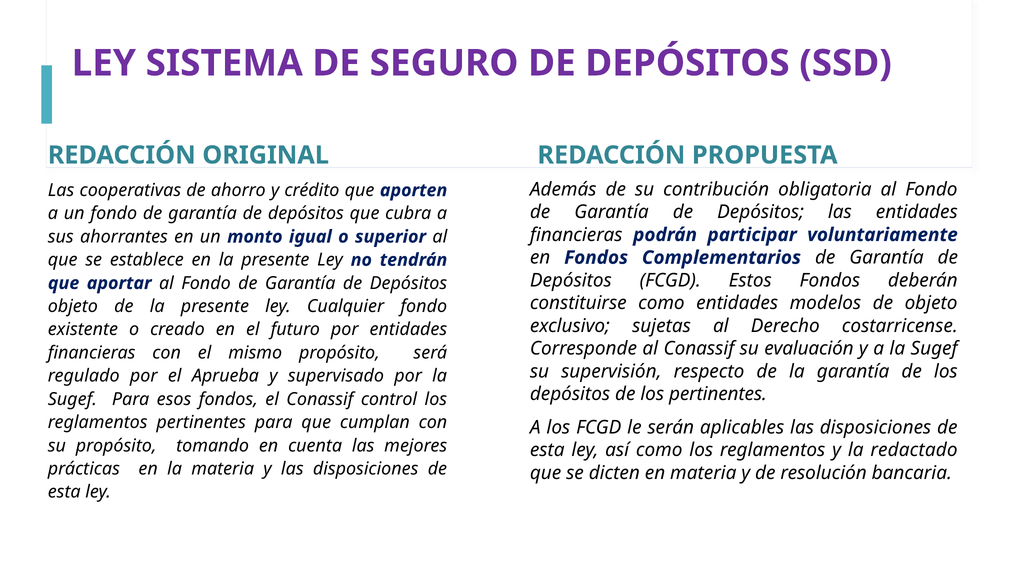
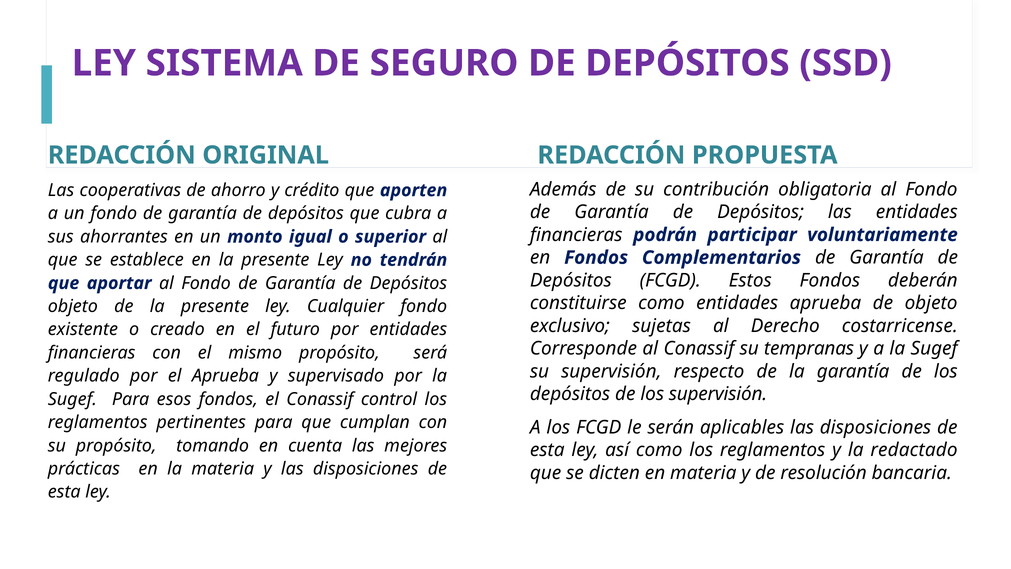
entidades modelos: modelos -> aprueba
evaluación: evaluación -> tempranas
los pertinentes: pertinentes -> supervisión
